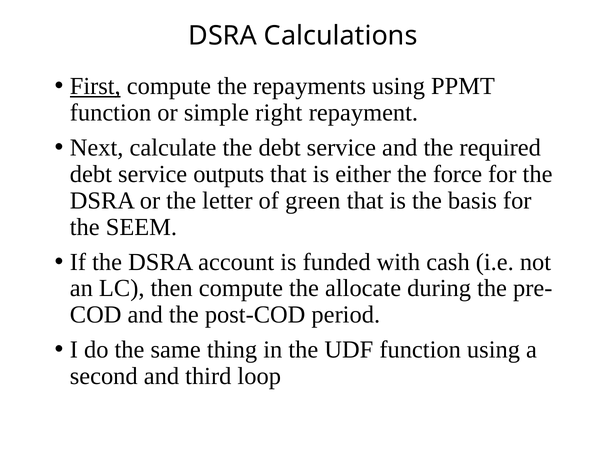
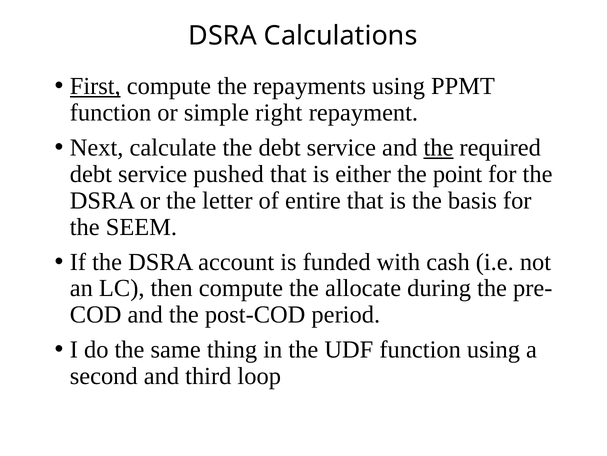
the at (438, 147) underline: none -> present
outputs: outputs -> pushed
force: force -> point
green: green -> entire
